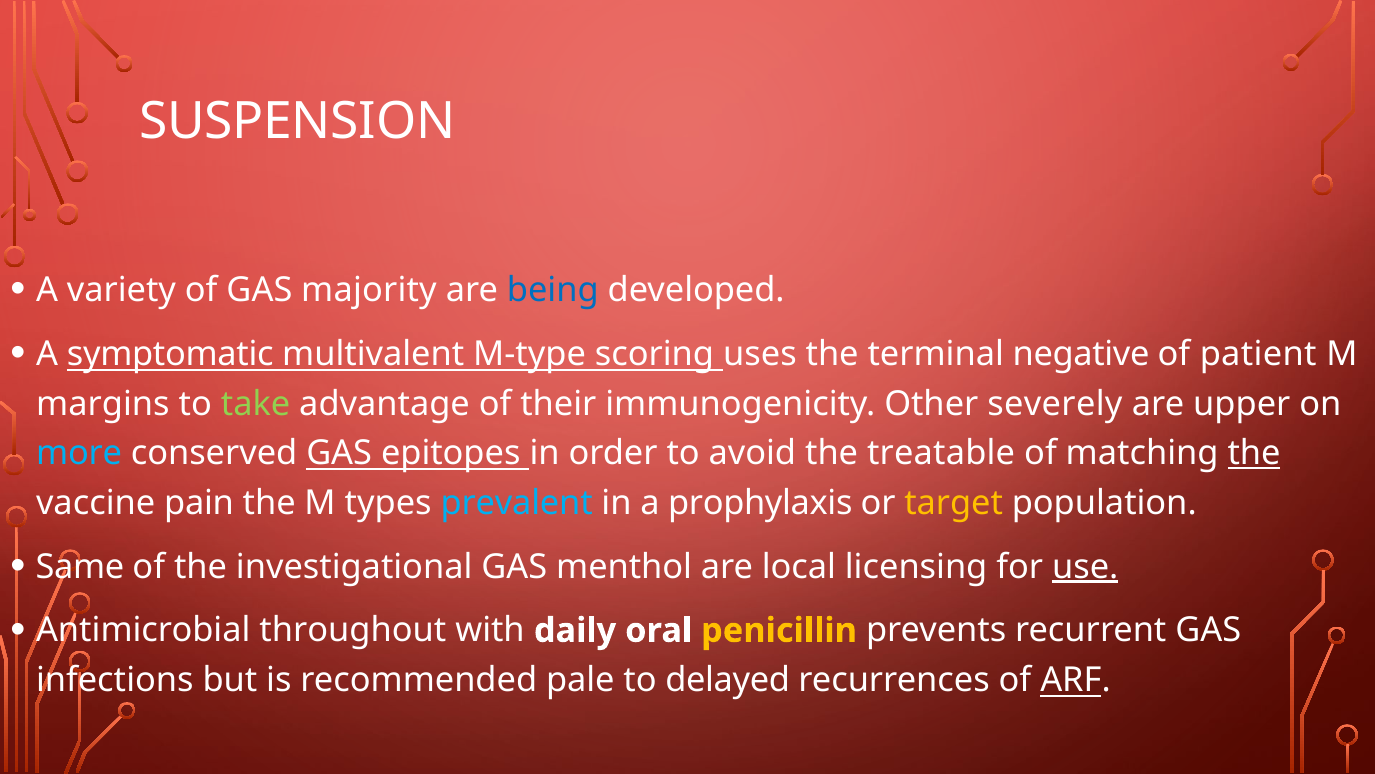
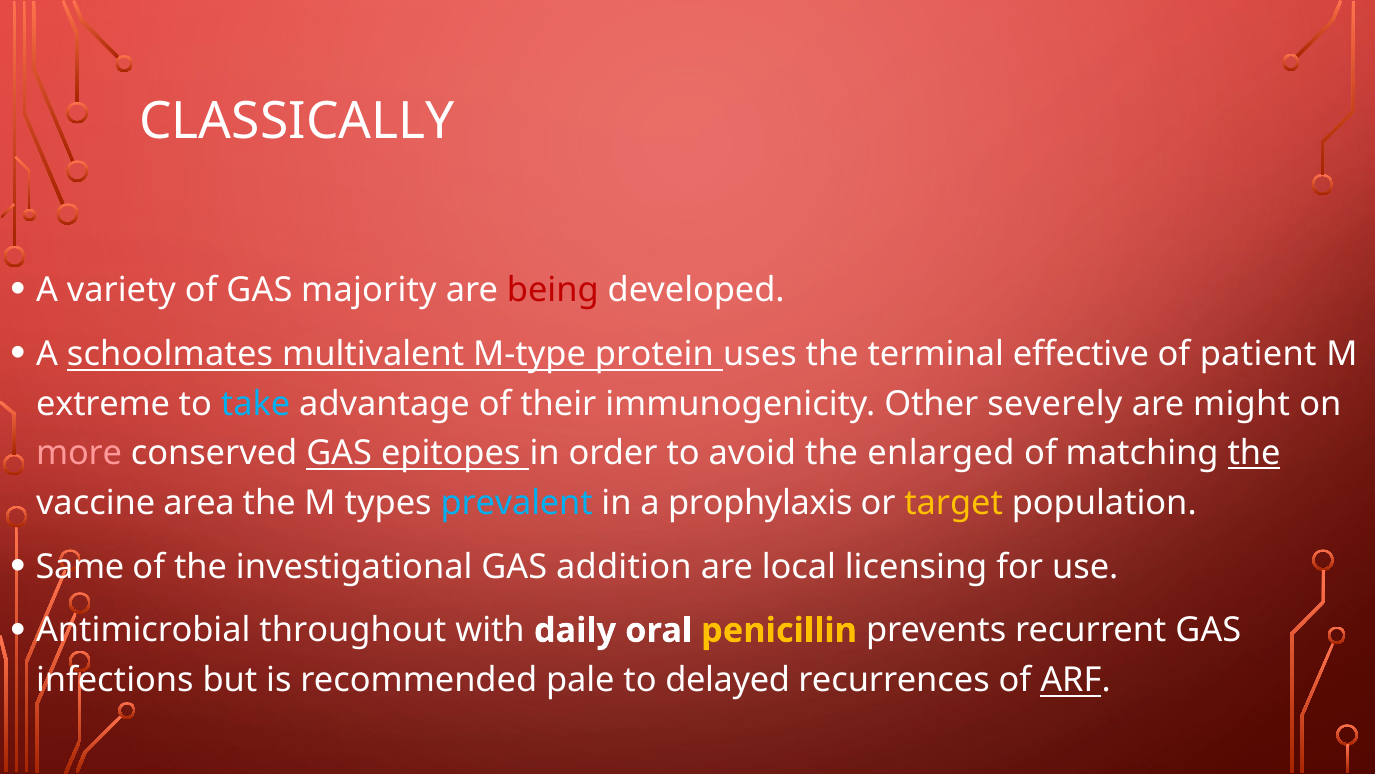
SUSPENSION: SUSPENSION -> CLASSICALLY
being colour: blue -> red
symptomatic: symptomatic -> schoolmates
scoring: scoring -> protein
negative: negative -> effective
margins: margins -> extreme
take colour: light green -> light blue
upper: upper -> might
more colour: light blue -> pink
treatable: treatable -> enlarged
pain: pain -> area
menthol: menthol -> addition
use underline: present -> none
